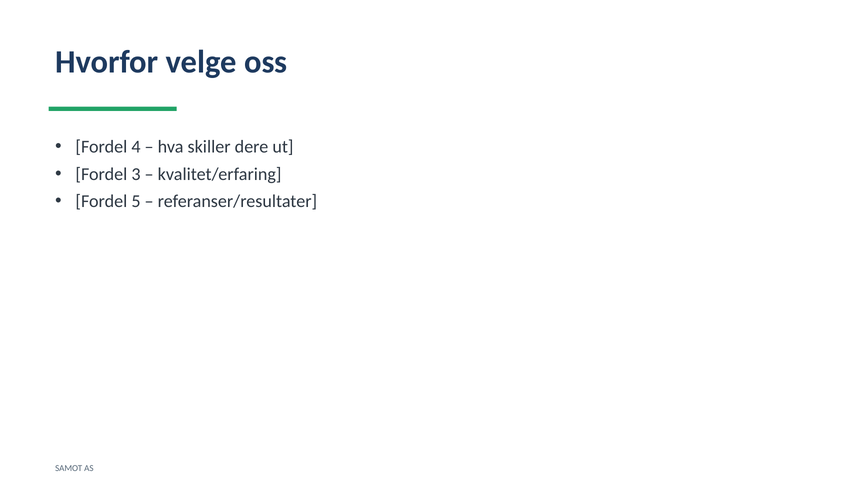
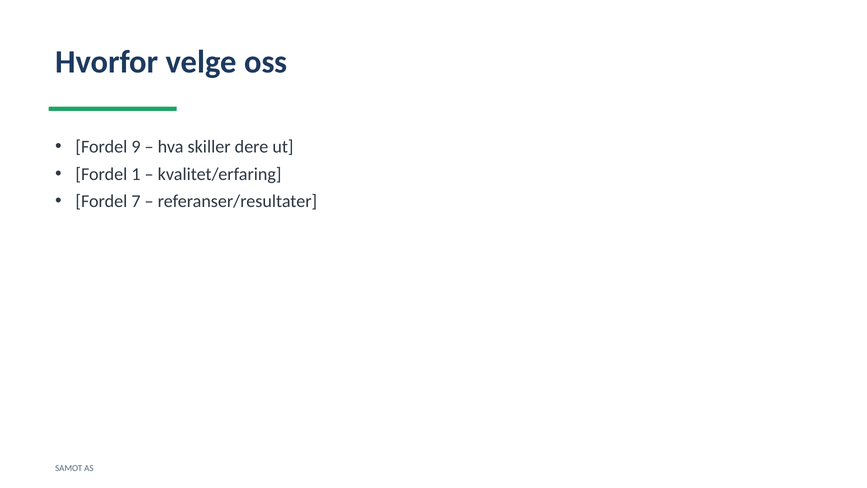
4: 4 -> 9
3: 3 -> 1
5: 5 -> 7
